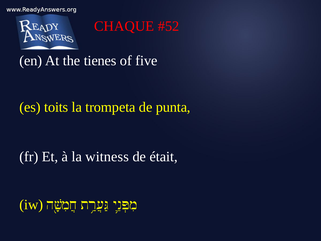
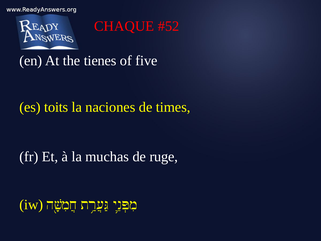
trompeta: trompeta -> naciones
punta: punta -> times
witness: witness -> muchas
était: était -> ruge
